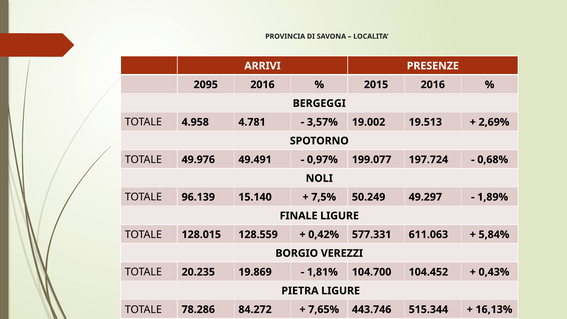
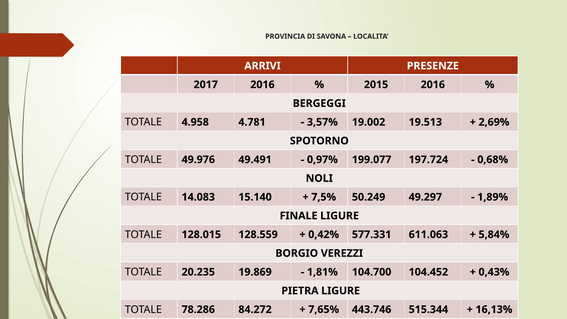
2095: 2095 -> 2017
96.139: 96.139 -> 14.083
